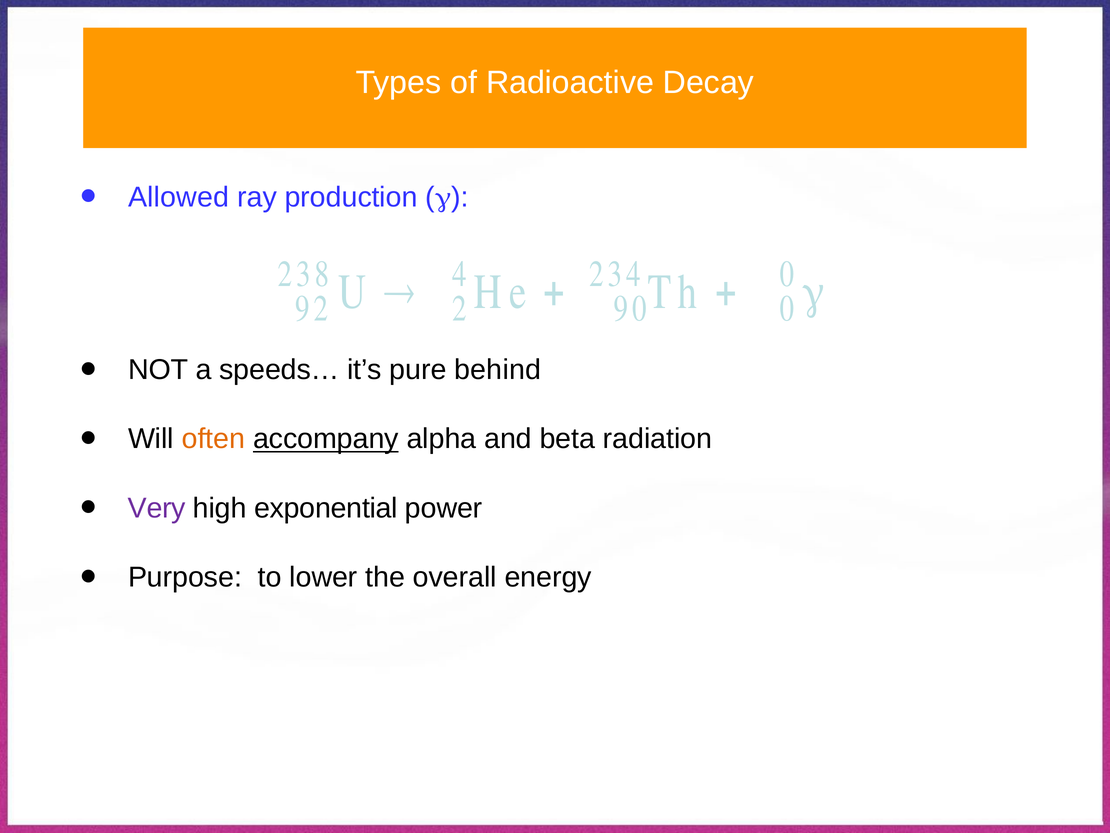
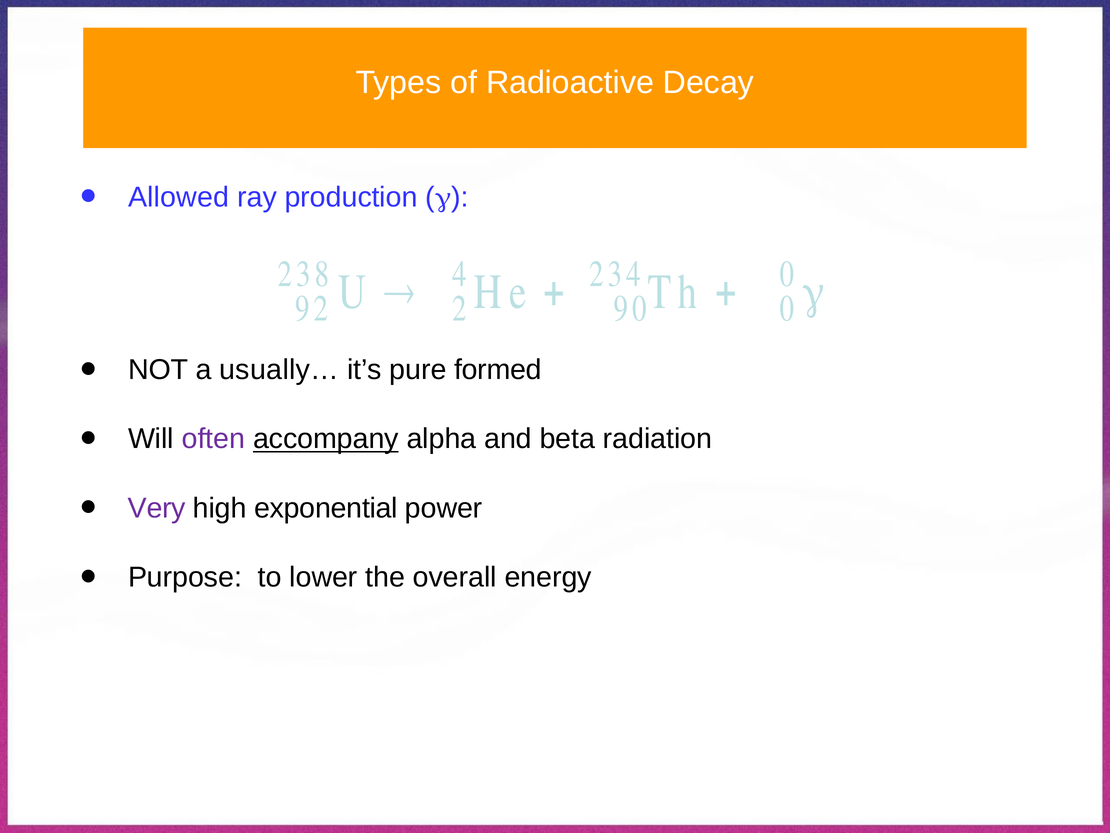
speeds…: speeds… -> usually…
behind: behind -> formed
often colour: orange -> purple
